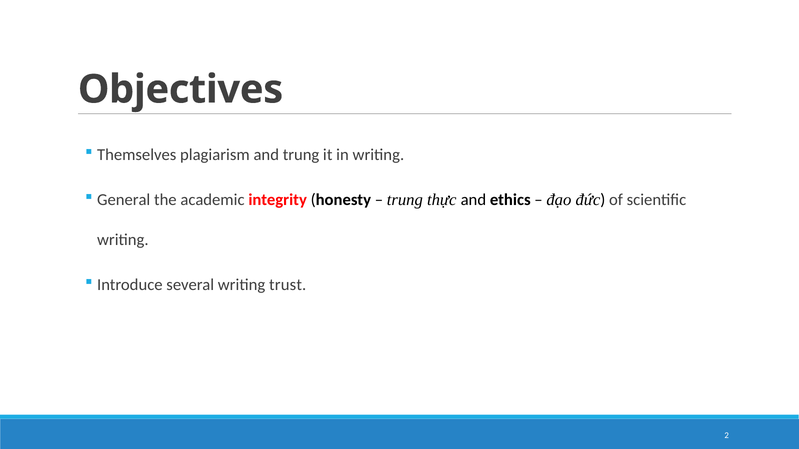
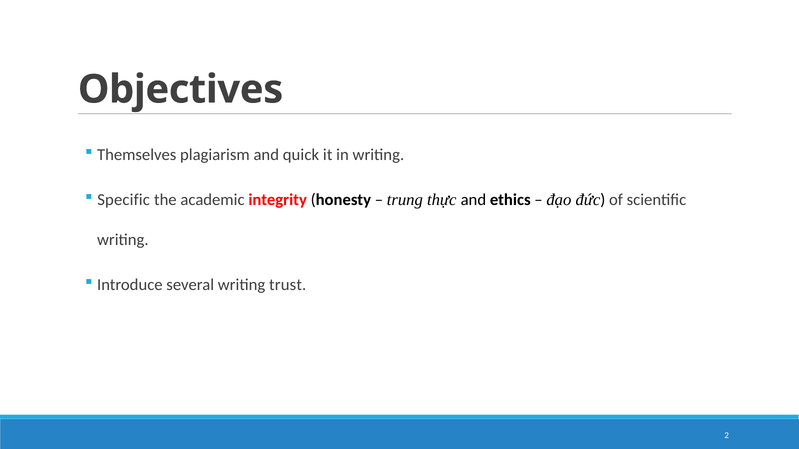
and trung: trung -> quick
General: General -> Specific
